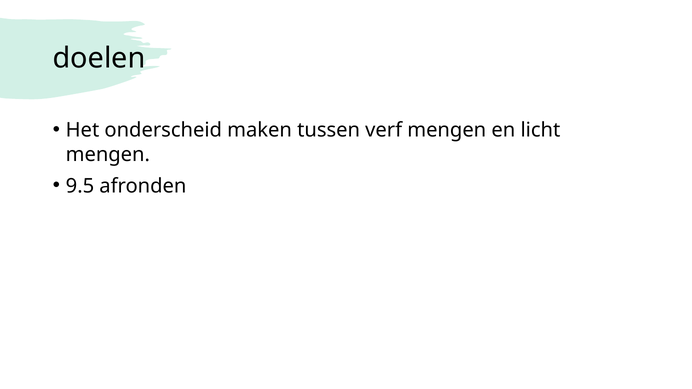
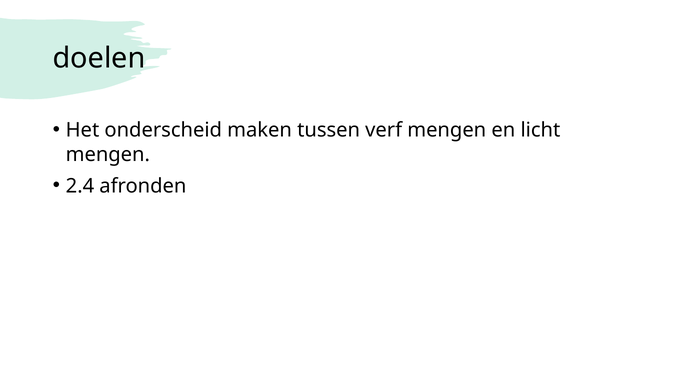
9.5: 9.5 -> 2.4
